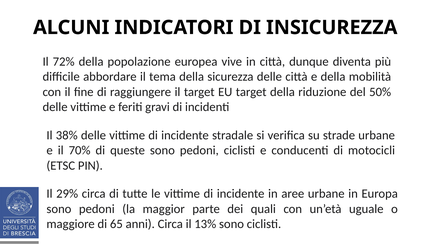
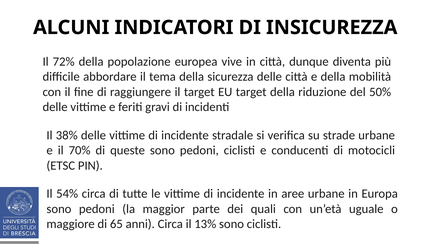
29%: 29% -> 54%
